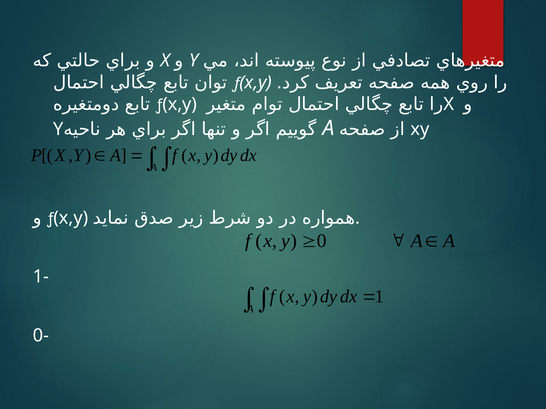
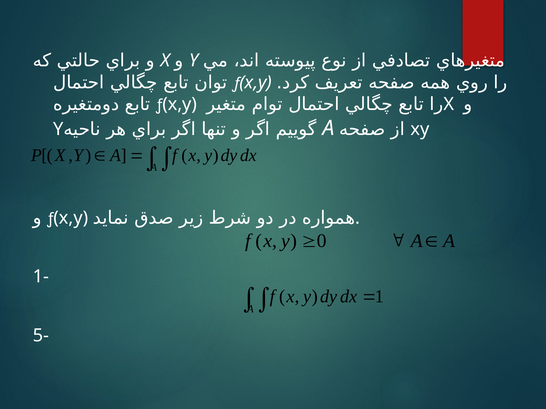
0-: 0- -> 5-
